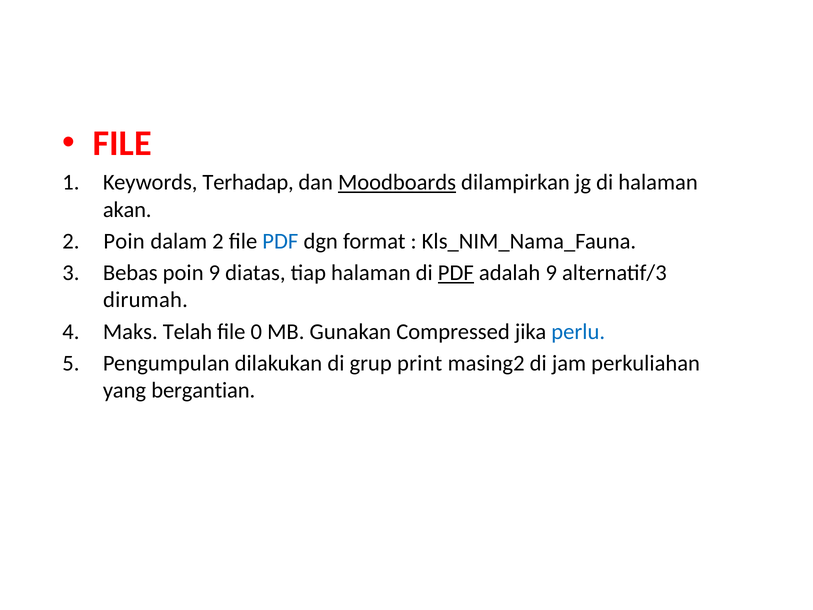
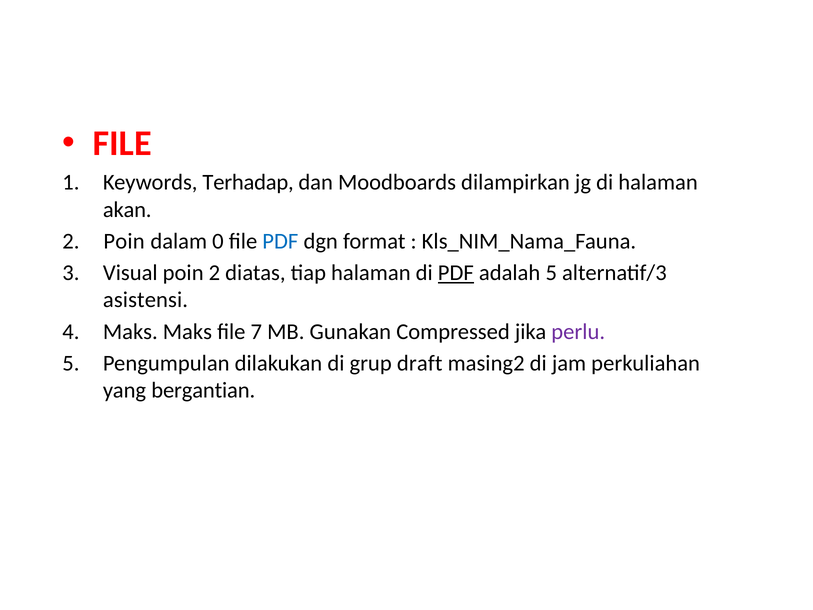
Moodboards underline: present -> none
dalam 2: 2 -> 0
Bebas: Bebas -> Visual
poin 9: 9 -> 2
adalah 9: 9 -> 5
dirumah: dirumah -> asistensi
Maks Telah: Telah -> Maks
0: 0 -> 7
perlu colour: blue -> purple
print: print -> draft
